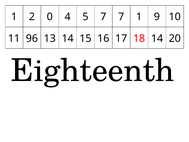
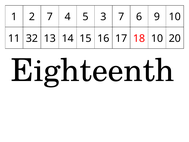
2 0: 0 -> 7
5 7: 7 -> 3
7 1: 1 -> 6
96: 96 -> 32
18 14: 14 -> 10
